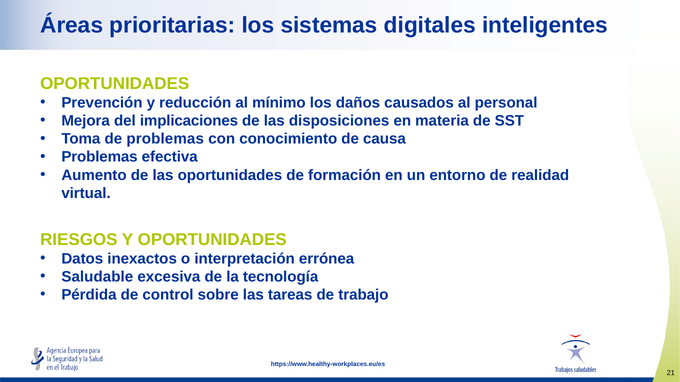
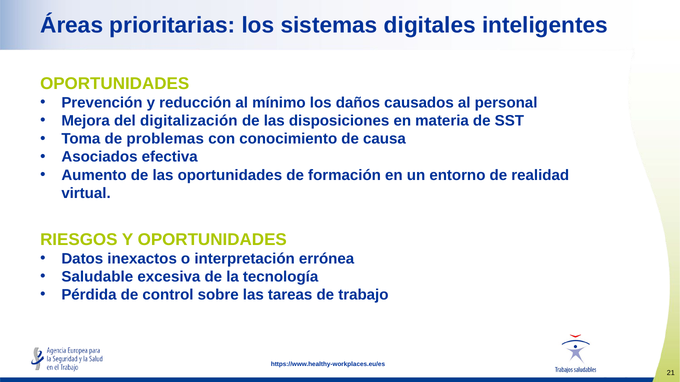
implicaciones: implicaciones -> digitalización
Problemas at (100, 157): Problemas -> Asociados
